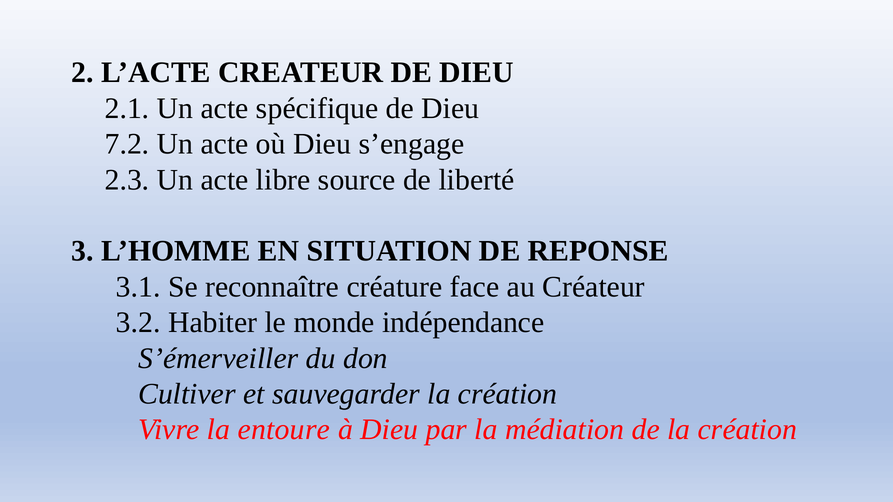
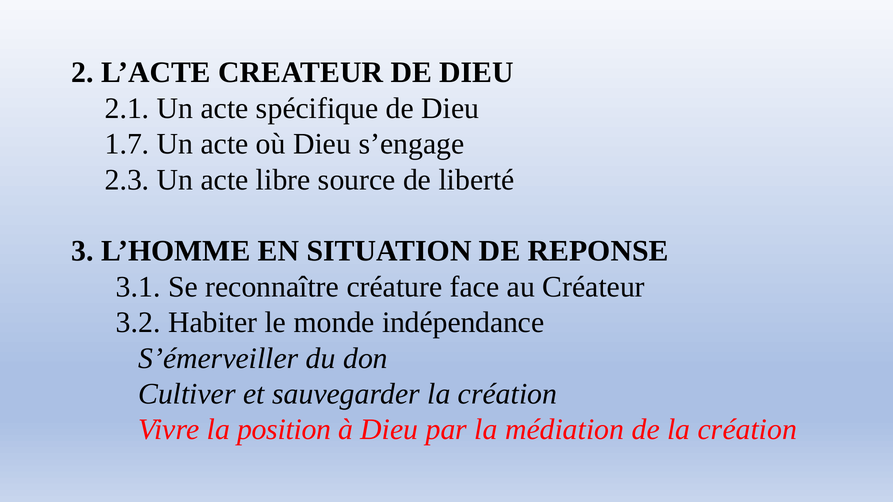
7.2: 7.2 -> 1.7
entoure: entoure -> position
